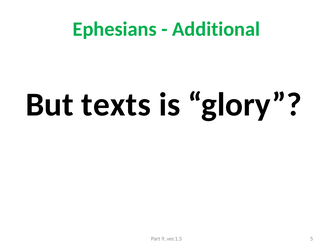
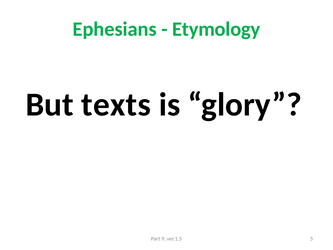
Additional: Additional -> Etymology
